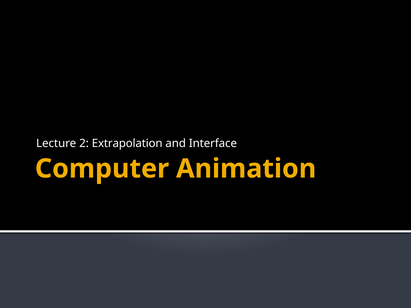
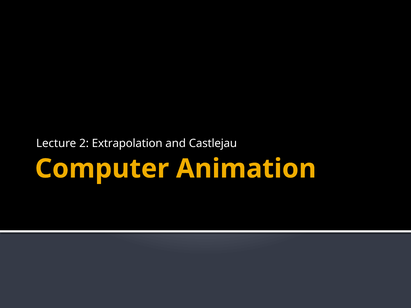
Interface: Interface -> Castlejau
